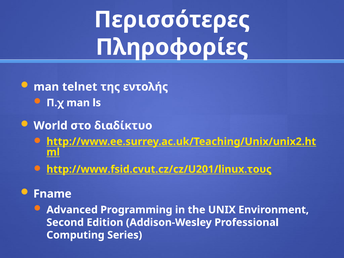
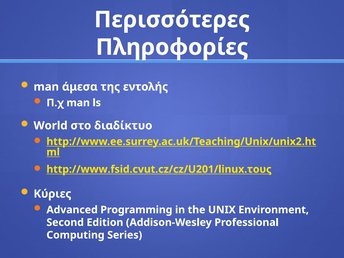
telnet: telnet -> άμεσα
Fname: Fname -> Κύριες
